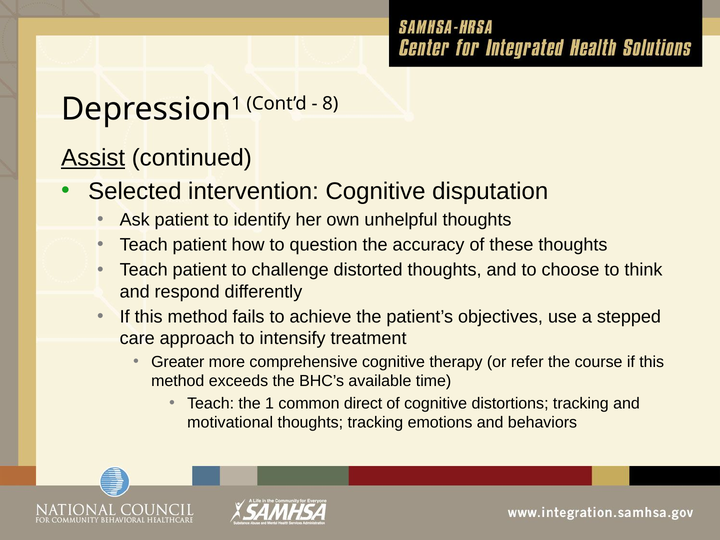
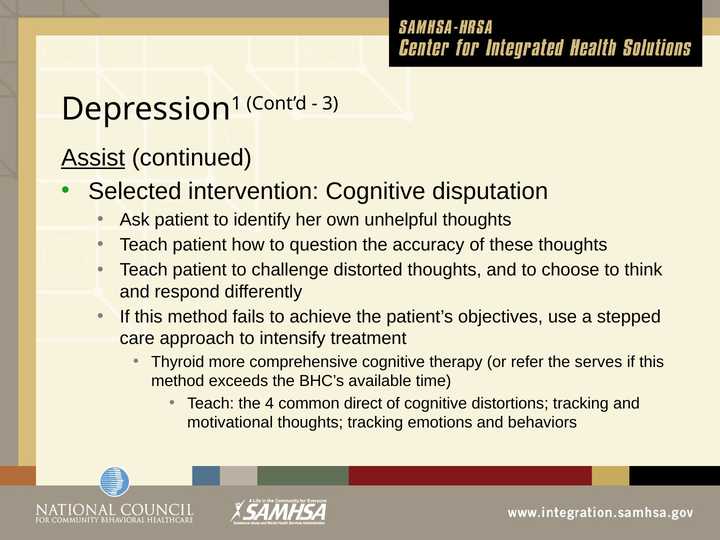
8: 8 -> 3
Greater: Greater -> Thyroid
course: course -> serves
1: 1 -> 4
